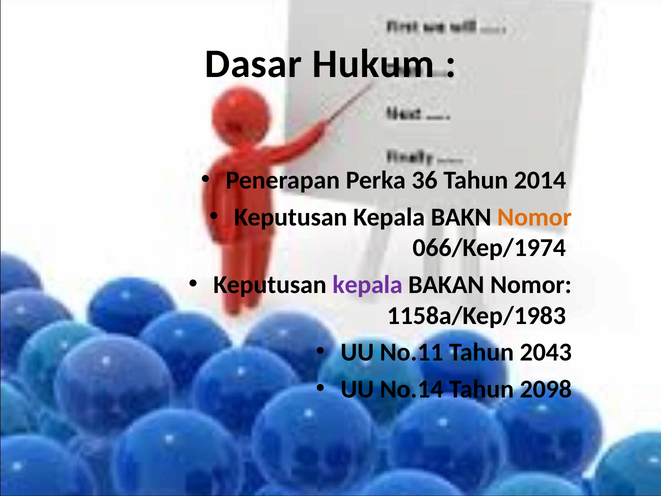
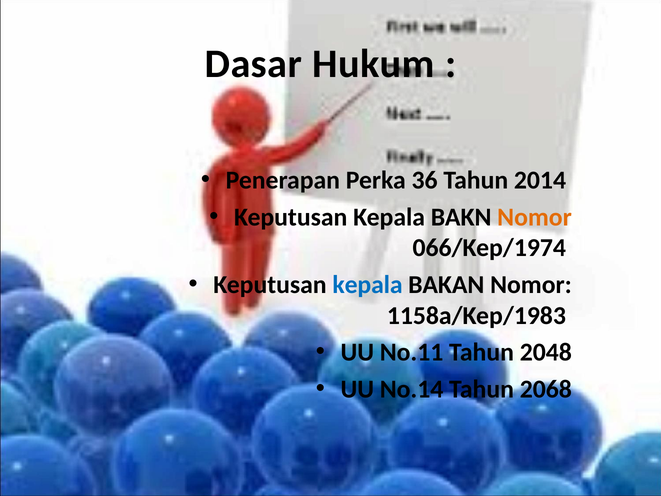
kepala at (368, 285) colour: purple -> blue
2043: 2043 -> 2048
2098: 2098 -> 2068
